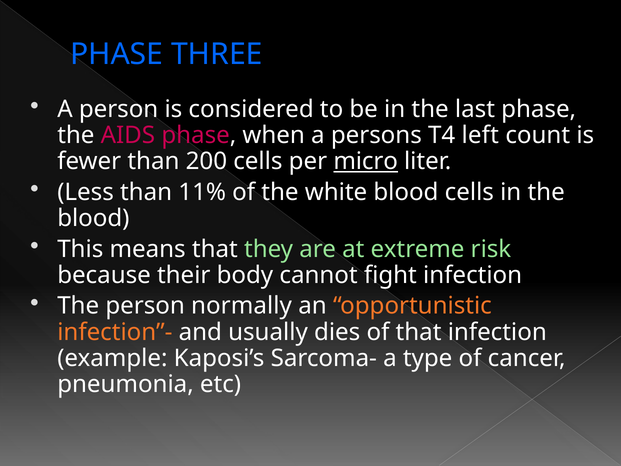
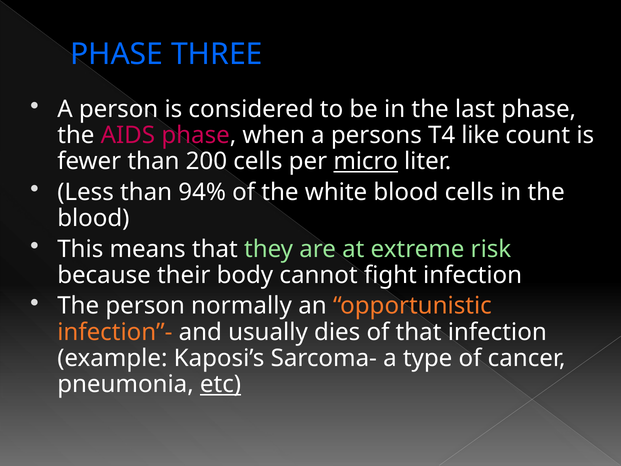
left: left -> like
11%: 11% -> 94%
etc underline: none -> present
